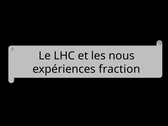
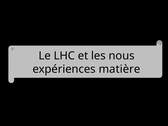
fraction: fraction -> matière
